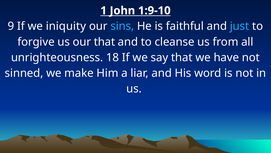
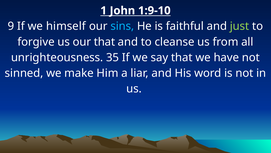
iniquity: iniquity -> himself
just colour: light blue -> light green
18: 18 -> 35
